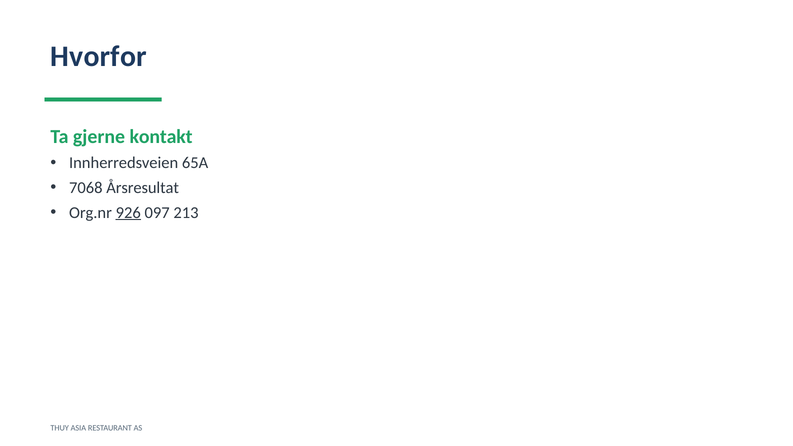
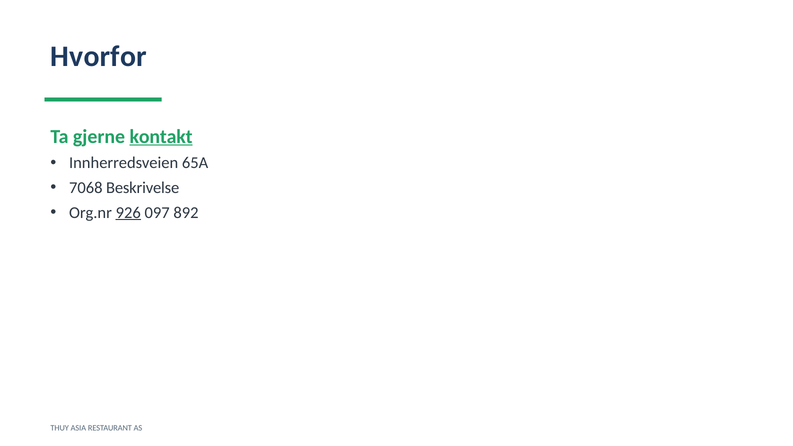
kontakt underline: none -> present
Årsresultat: Årsresultat -> Beskrivelse
213: 213 -> 892
